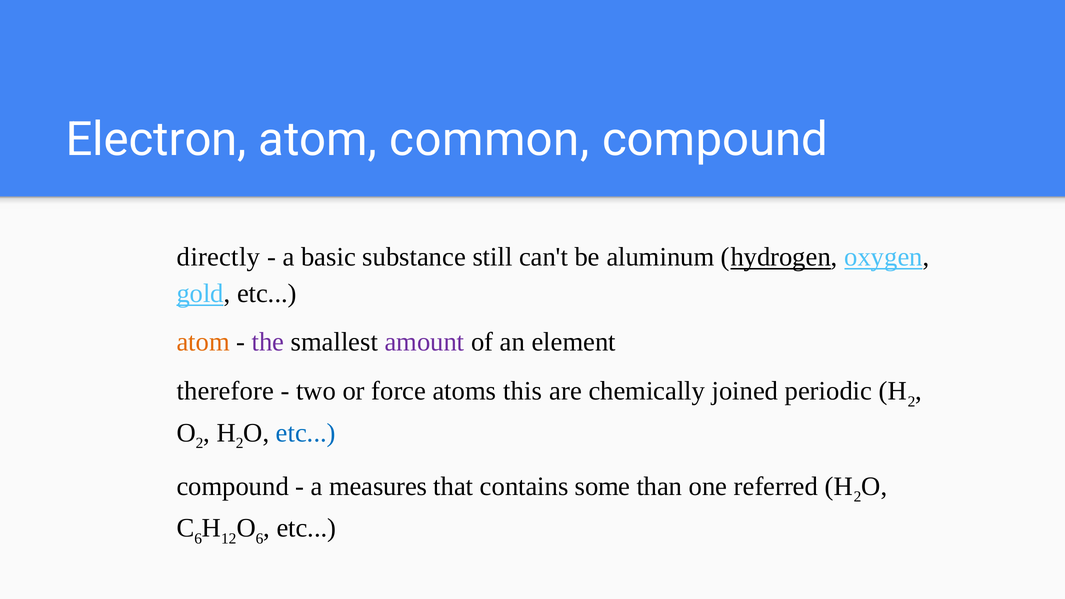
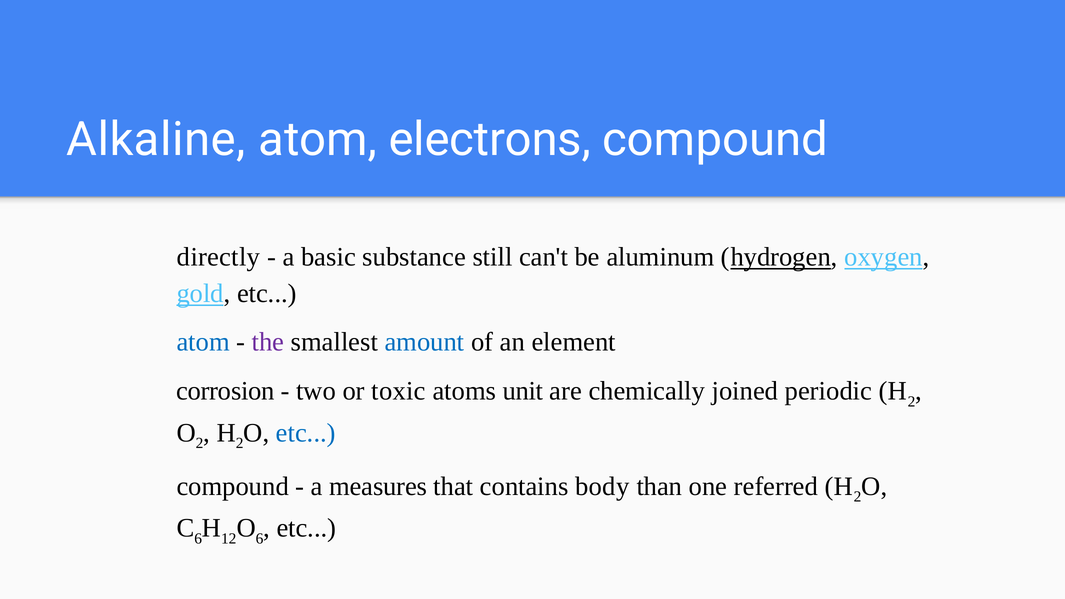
Electron: Electron -> Alkaline
common: common -> electrons
atom at (203, 342) colour: orange -> blue
amount colour: purple -> blue
therefore: therefore -> corrosion
force: force -> toxic
this: this -> unit
some: some -> body
